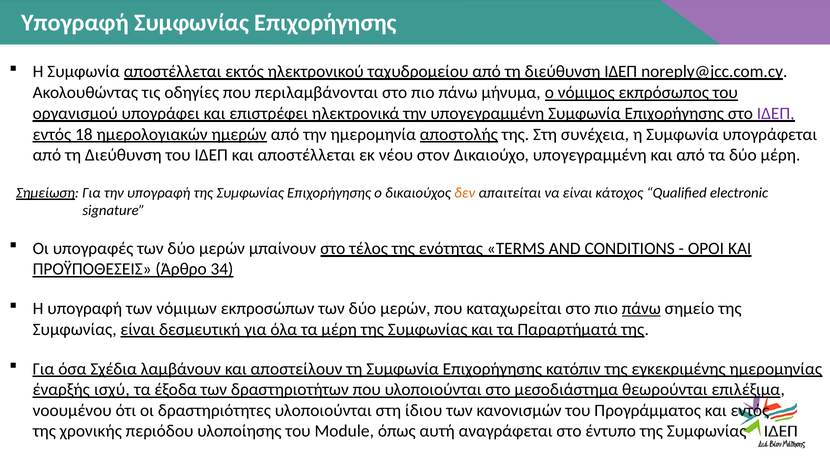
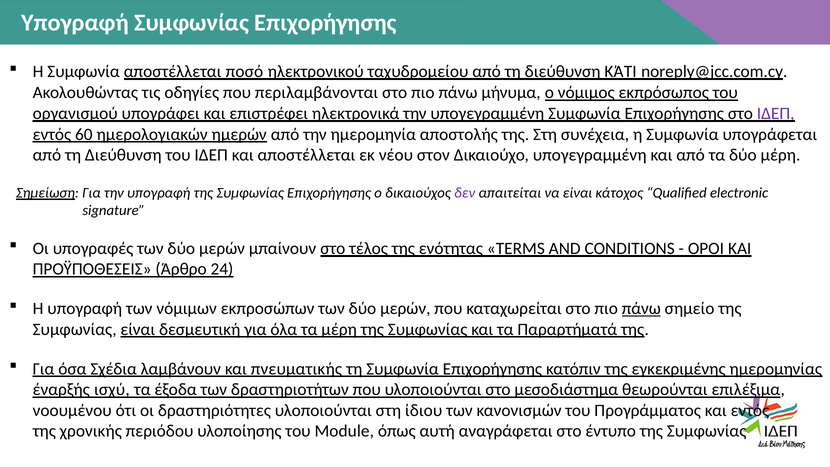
εκτός: εκτός -> ποσό
διεύθυνση ΙΔΕΠ: ΙΔΕΠ -> ΚΆΤΙ
18: 18 -> 60
αποστολής underline: present -> none
δεν colour: orange -> purple
34: 34 -> 24
αποστείλουν: αποστείλουν -> πνευματικής
